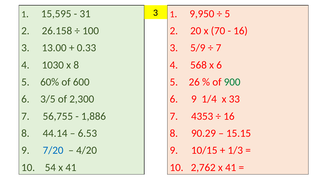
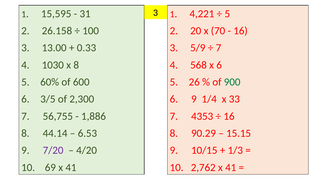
9,950: 9,950 -> 4,221
7/20 colour: blue -> purple
54: 54 -> 69
